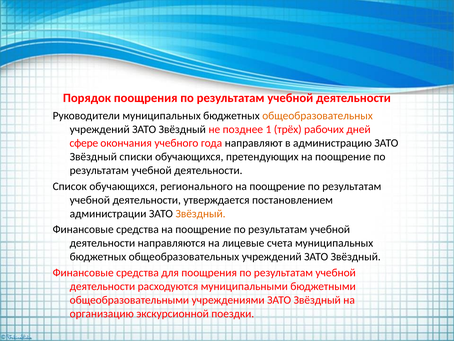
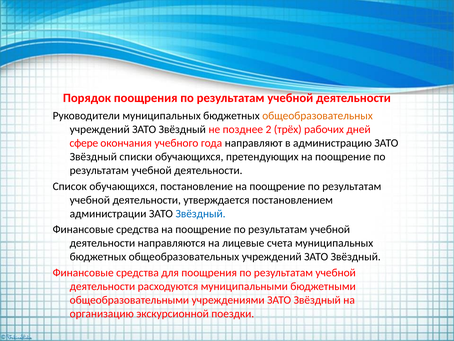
1: 1 -> 2
регионального: регионального -> постановление
Звёздный at (201, 213) colour: orange -> blue
